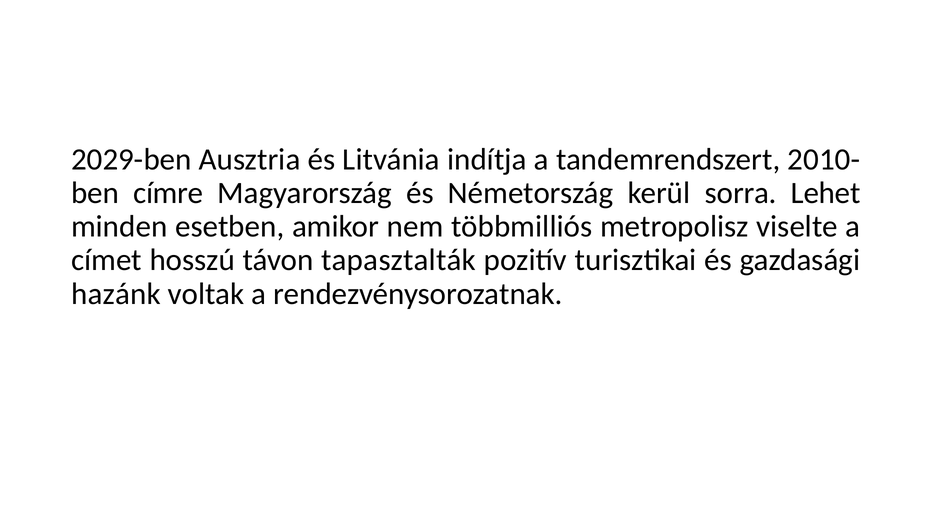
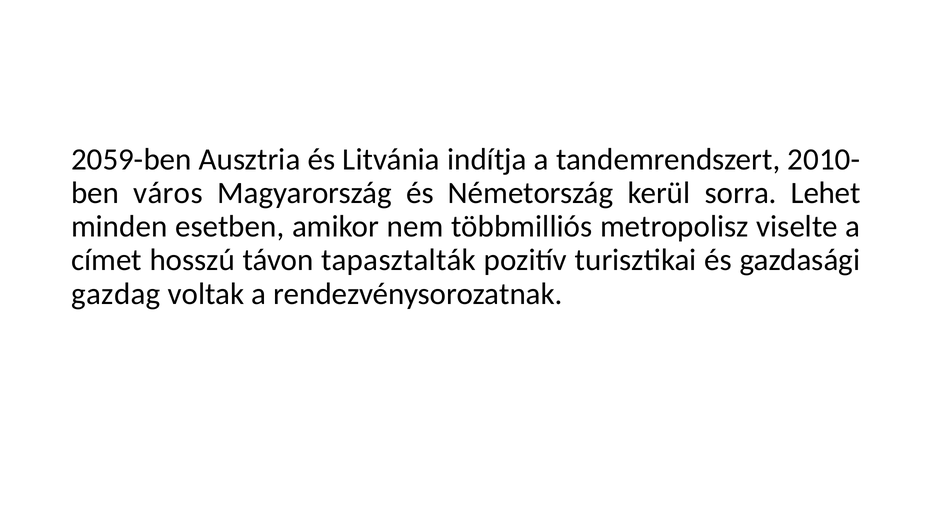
2029-ben: 2029-ben -> 2059-ben
címre: címre -> város
hazánk: hazánk -> gazdag
